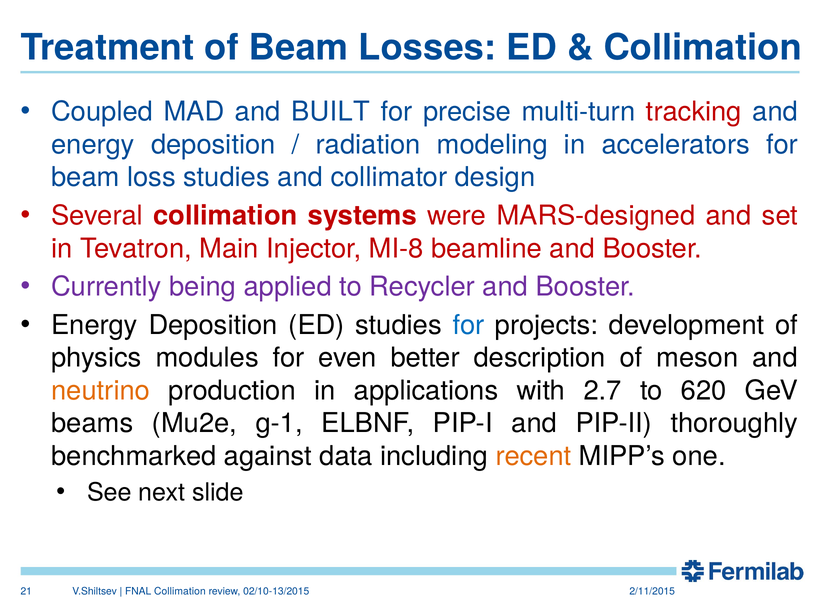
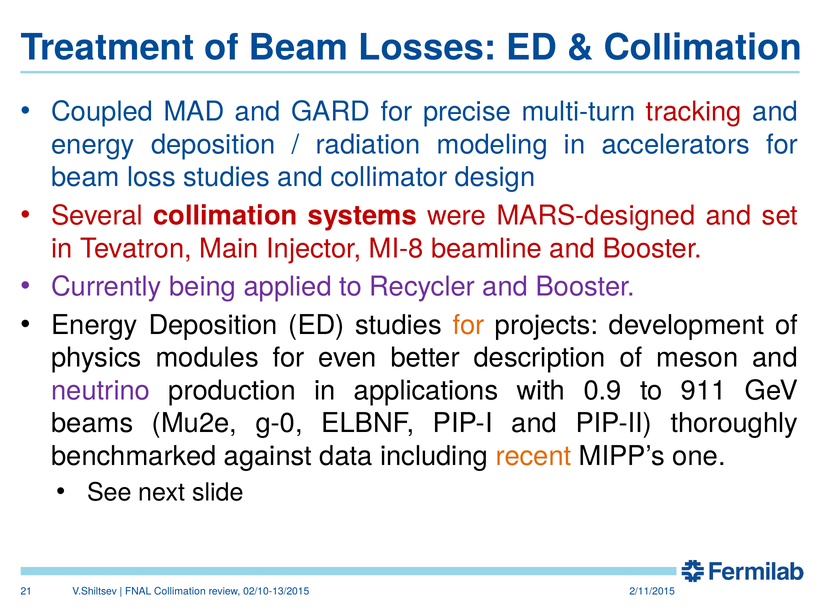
BUILT: BUILT -> GARD
for at (468, 325) colour: blue -> orange
neutrino colour: orange -> purple
2.7: 2.7 -> 0.9
620: 620 -> 911
g-1: g-1 -> g-0
